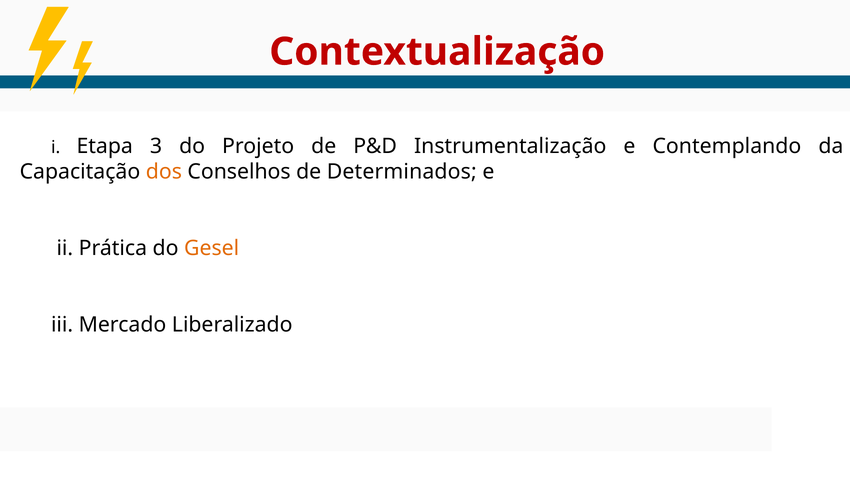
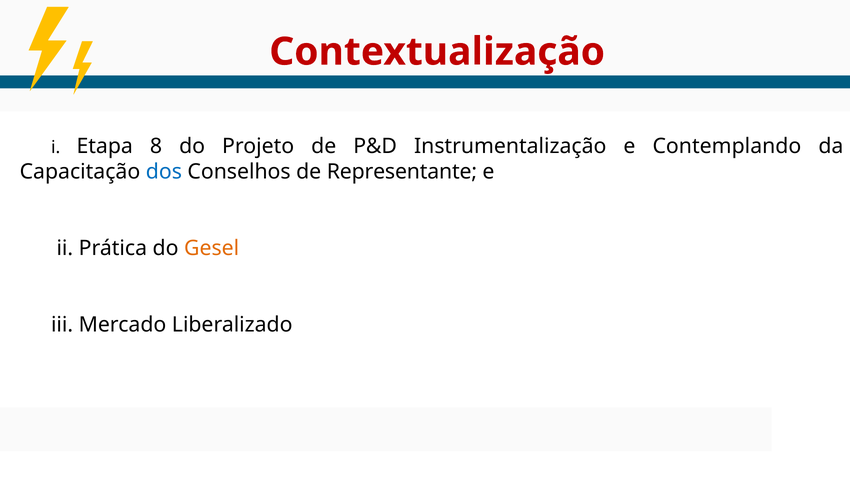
3: 3 -> 8
dos colour: orange -> blue
Determinados: Determinados -> Representante
